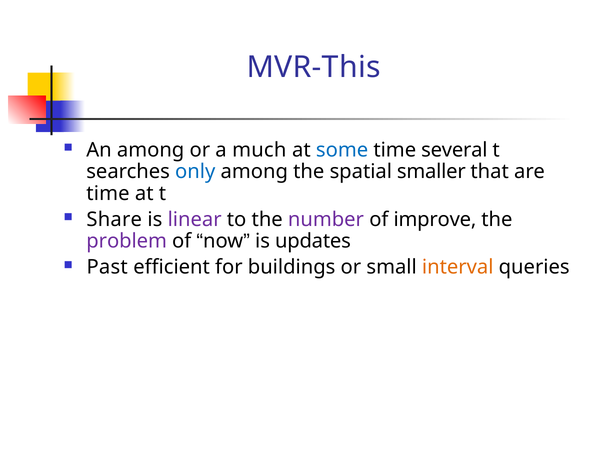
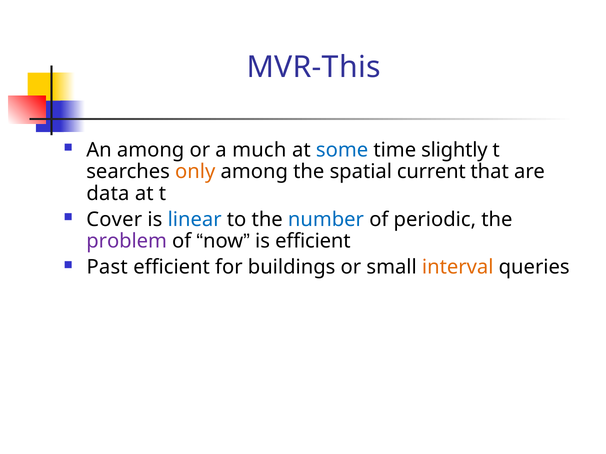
several: several -> slightly
only colour: blue -> orange
smaller: smaller -> current
time at (108, 194): time -> data
Share: Share -> Cover
linear colour: purple -> blue
number colour: purple -> blue
improve: improve -> periodic
is updates: updates -> efficient
